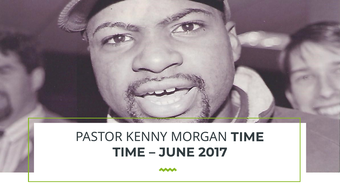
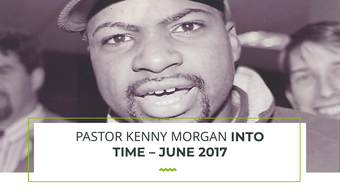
MORGAN TIME: TIME -> INTO
